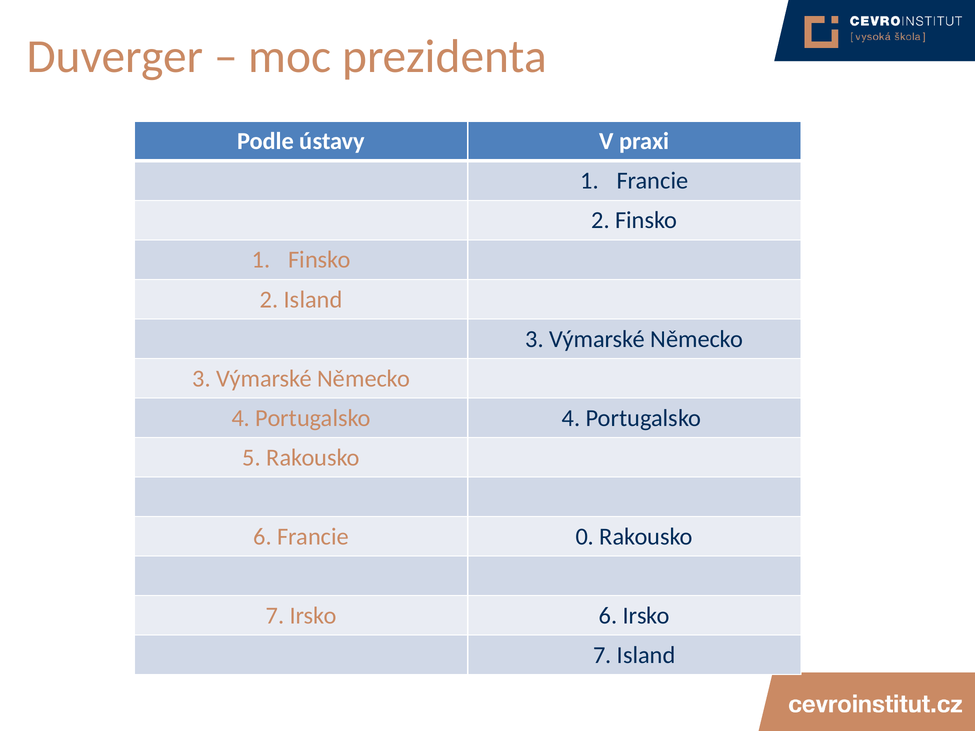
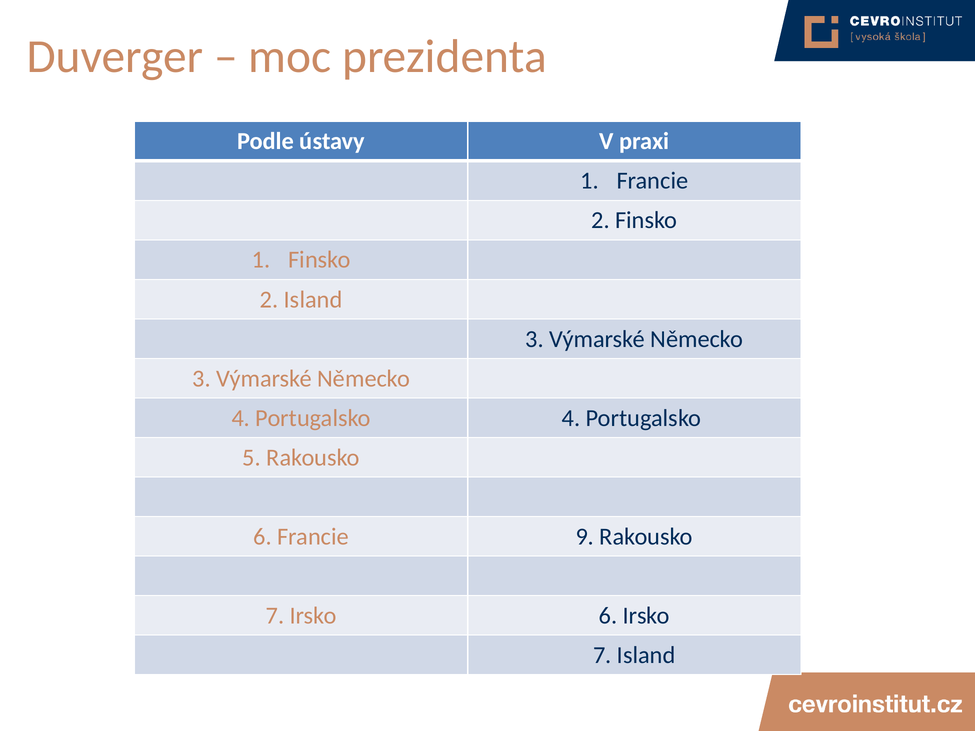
0: 0 -> 9
